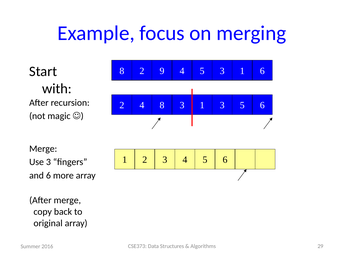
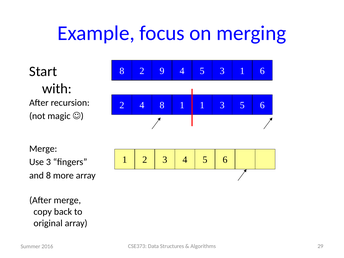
8 3: 3 -> 1
and 6: 6 -> 8
